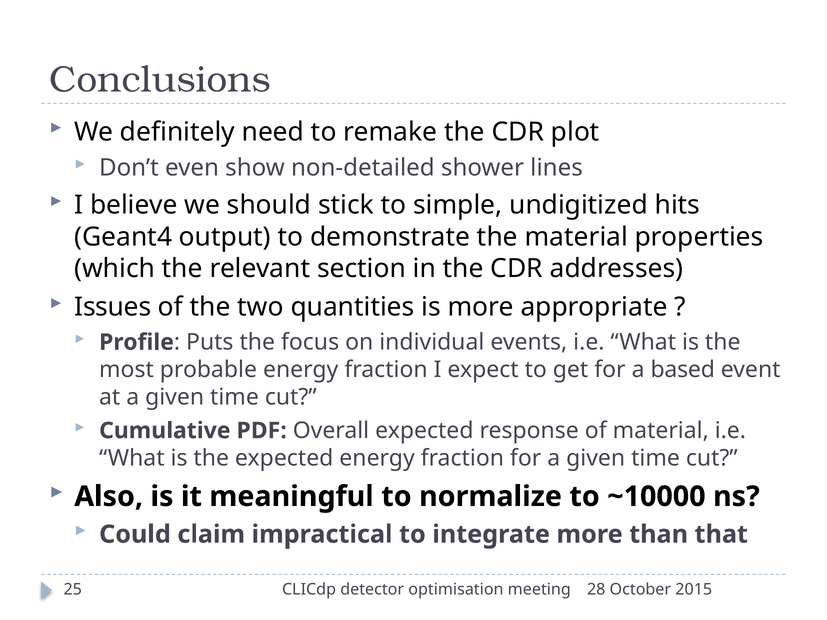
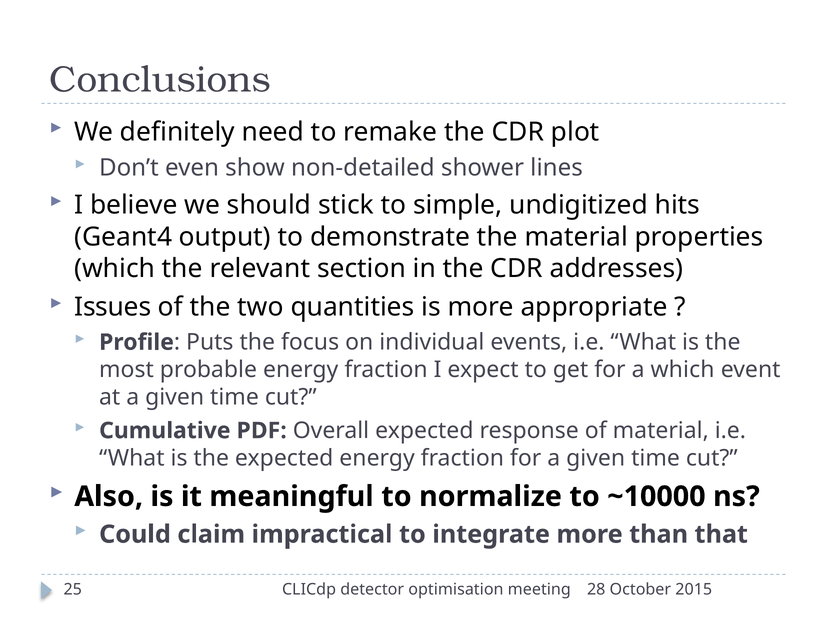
a based: based -> which
